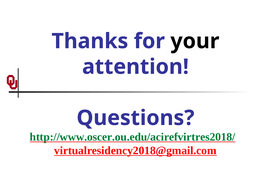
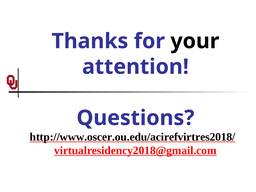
http://www.oscer.ou.edu/acirefvirtres2018/ colour: green -> black
